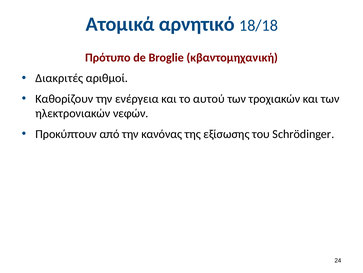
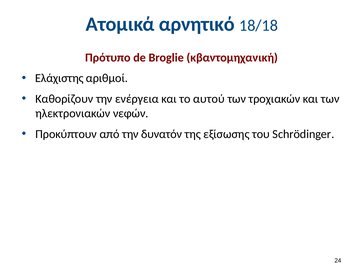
Διακριτές: Διακριτές -> Ελάχιστης
κανόνας: κανόνας -> δυνατόν
